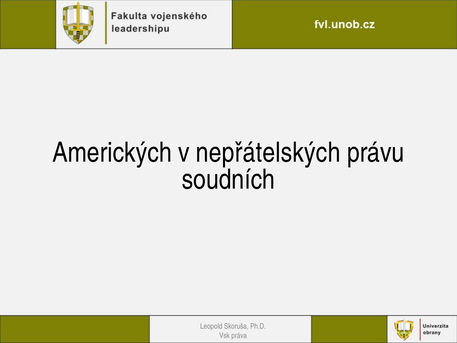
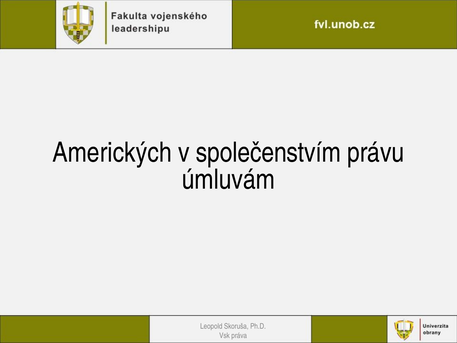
nepřátelských: nepřátelských -> společenstvím
soudních: soudních -> úmluvám
